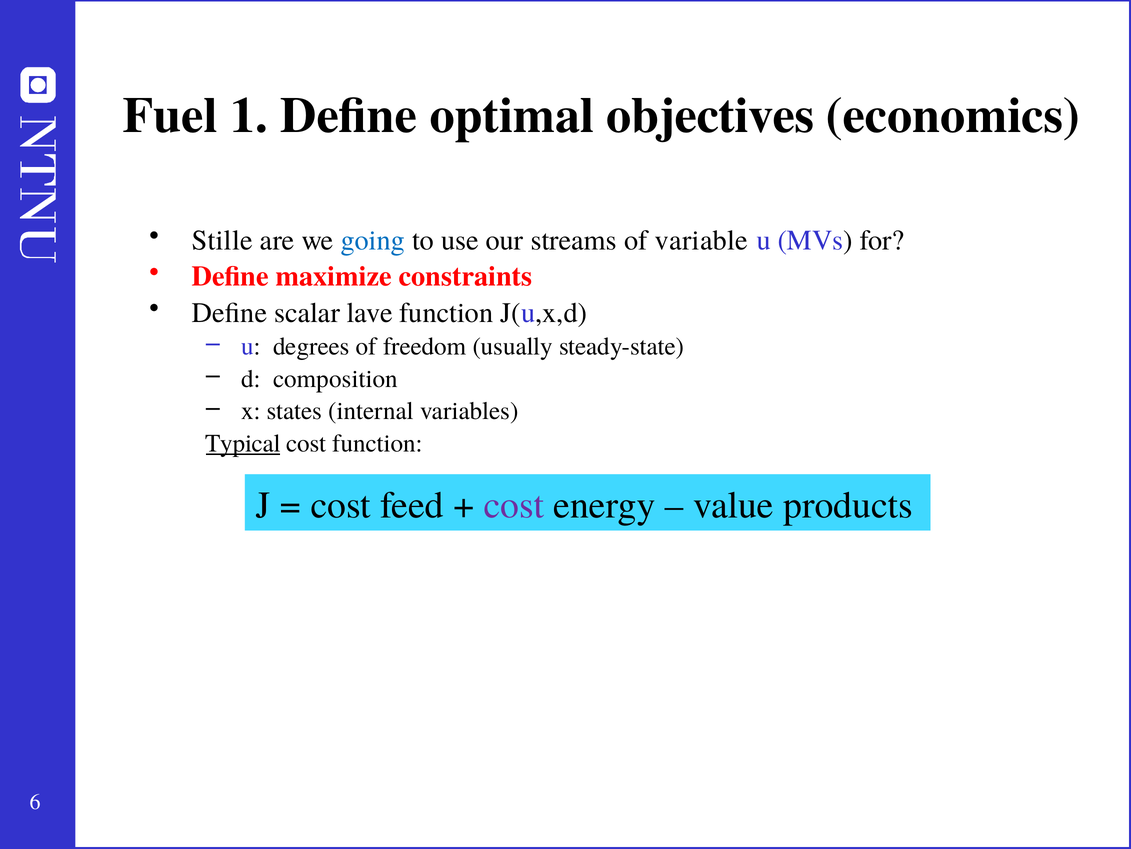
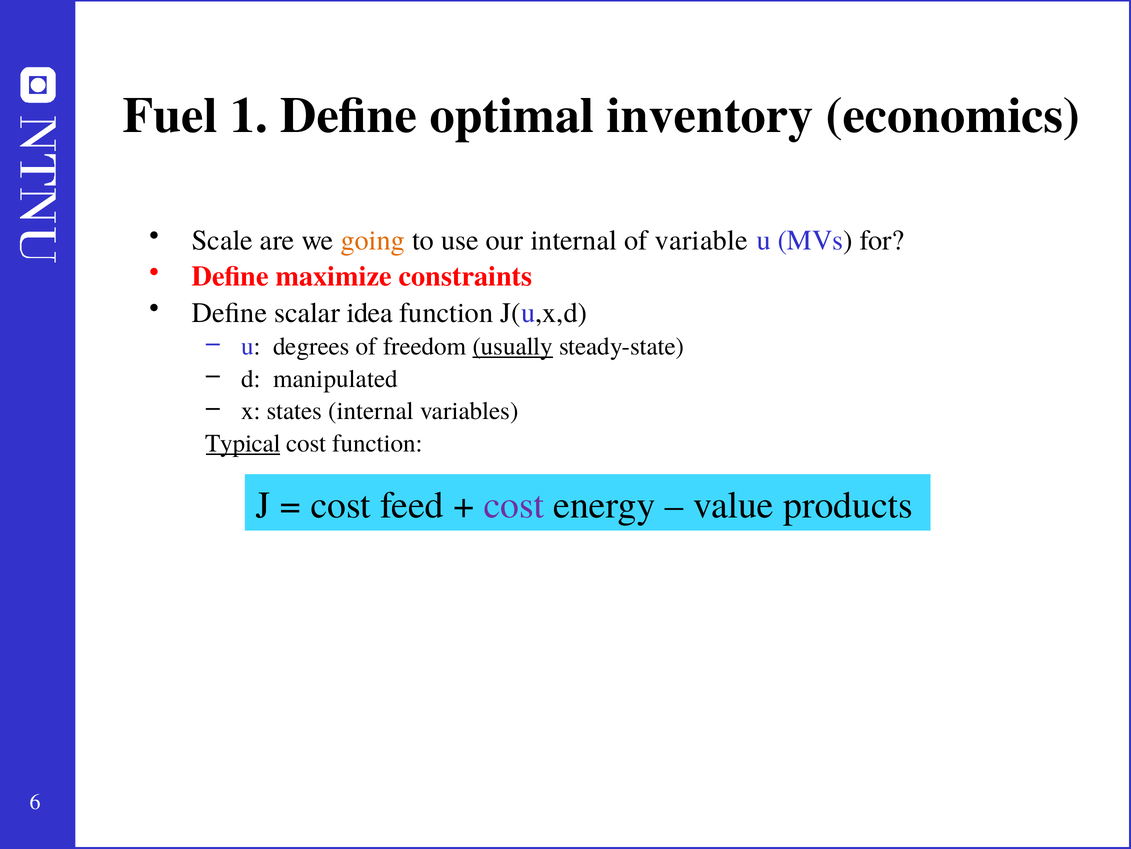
objectives: objectives -> inventory
Stille: Stille -> Scale
going colour: blue -> orange
our streams: streams -> internal
lave: lave -> idea
usually underline: none -> present
composition: composition -> manipulated
